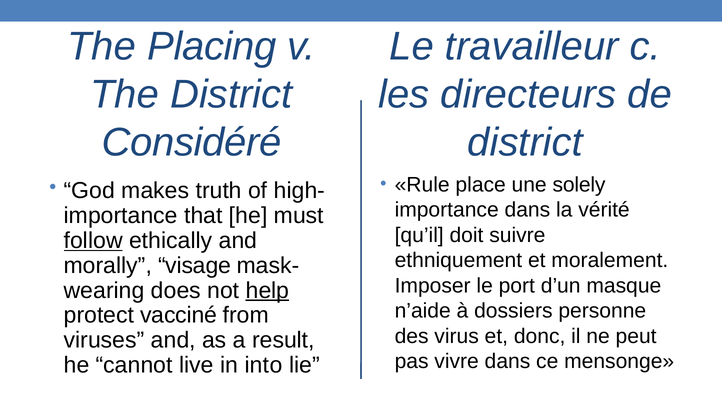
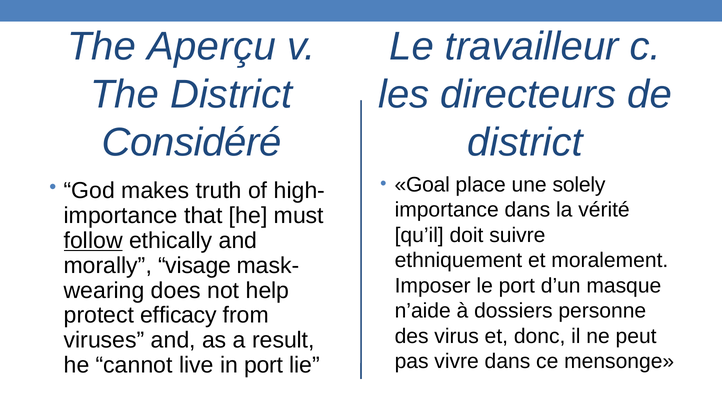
Placing: Placing -> Aperçu
Rule: Rule -> Goal
help underline: present -> none
vacciné: vacciné -> efficacy
in into: into -> port
